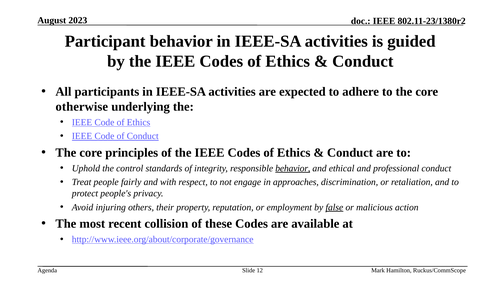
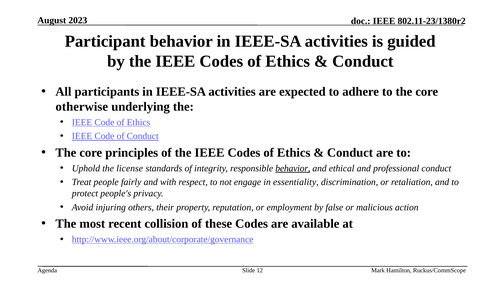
control: control -> license
approaches: approaches -> essentiality
false underline: present -> none
